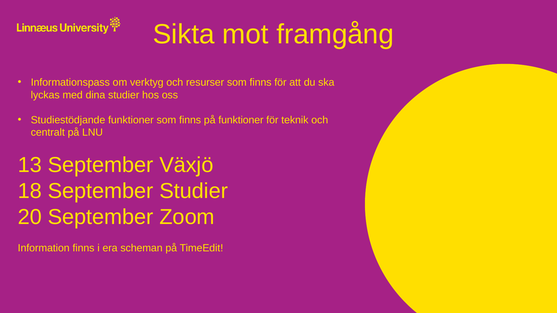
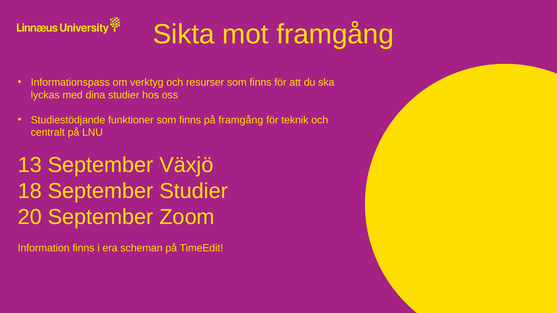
på funktioner: funktioner -> framgång
